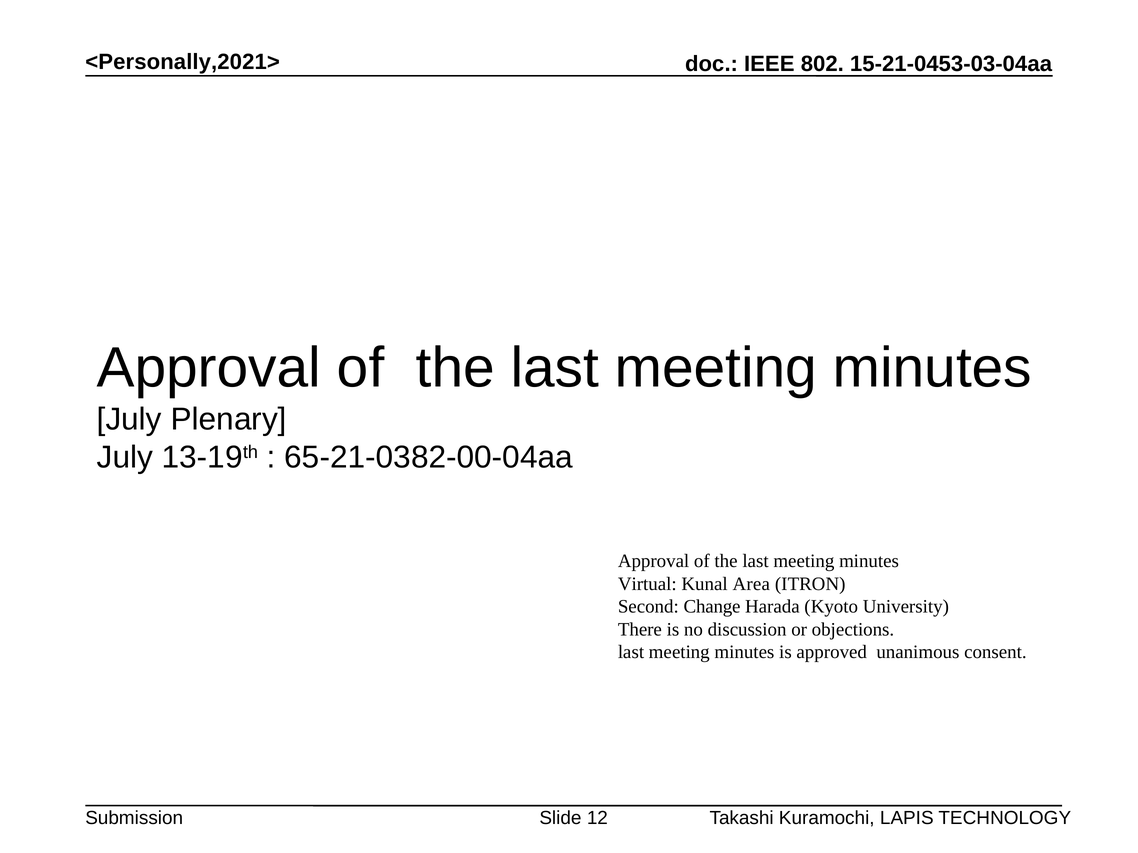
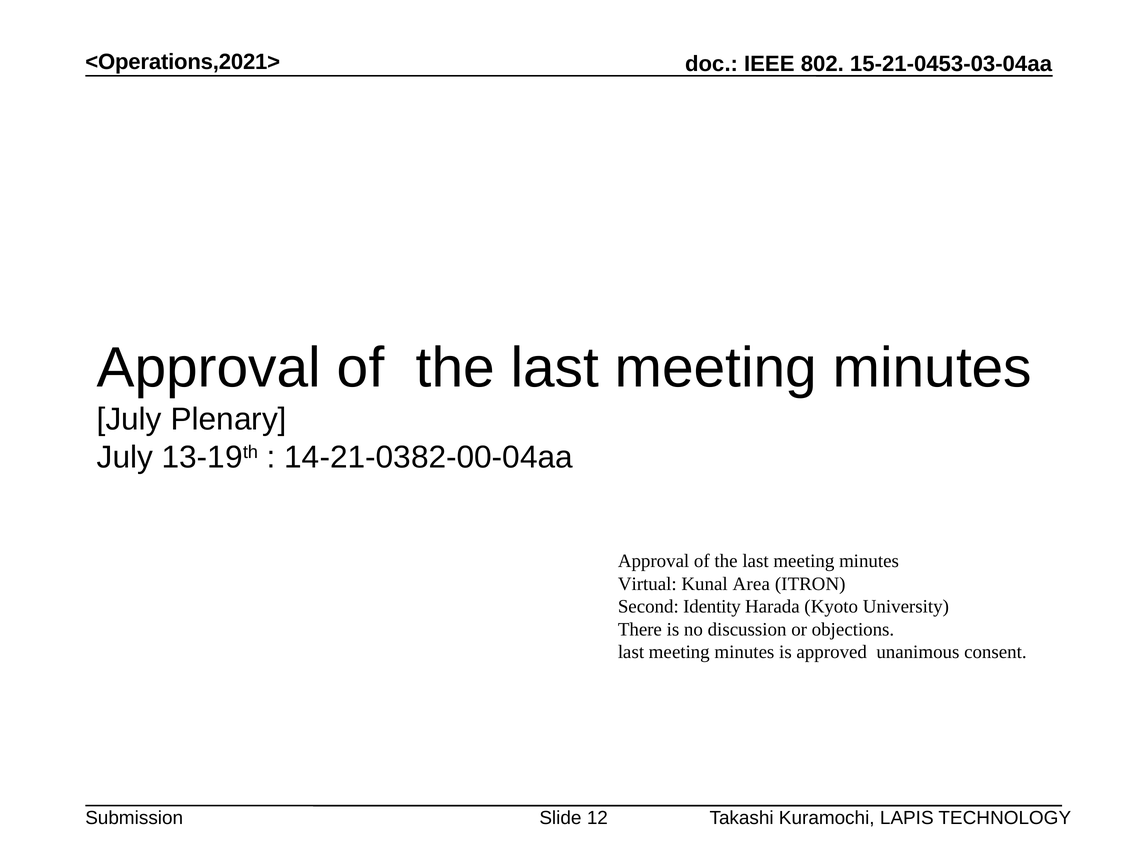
<Personally,2021>: <Personally,2021> -> <Operations,2021>
65-21-0382-00-04aa: 65-21-0382-00-04aa -> 14-21-0382-00-04aa
Change: Change -> Identity
